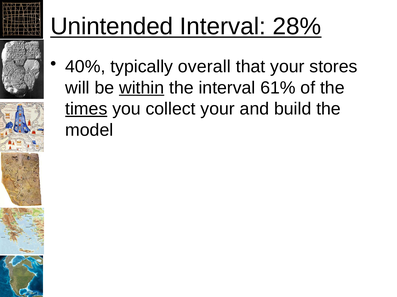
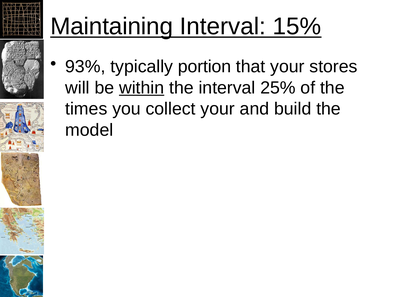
Unintended: Unintended -> Maintaining
28%: 28% -> 15%
40%: 40% -> 93%
overall: overall -> portion
61%: 61% -> 25%
times underline: present -> none
